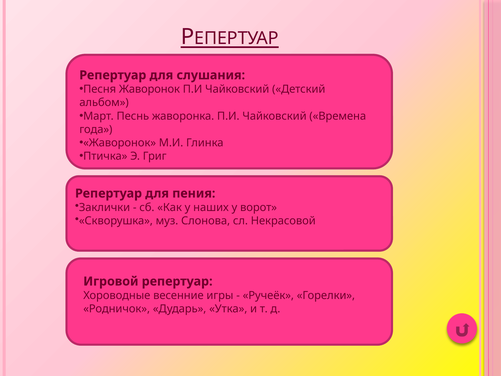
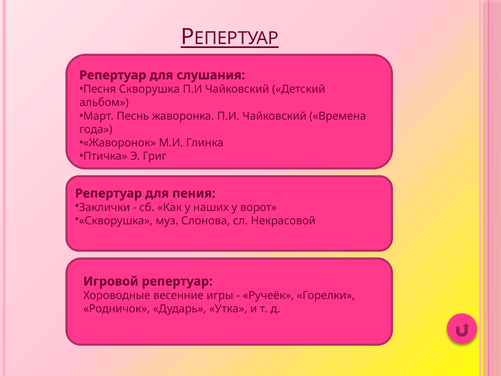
Песня Жаворонок: Жаворонок -> Скворушка
